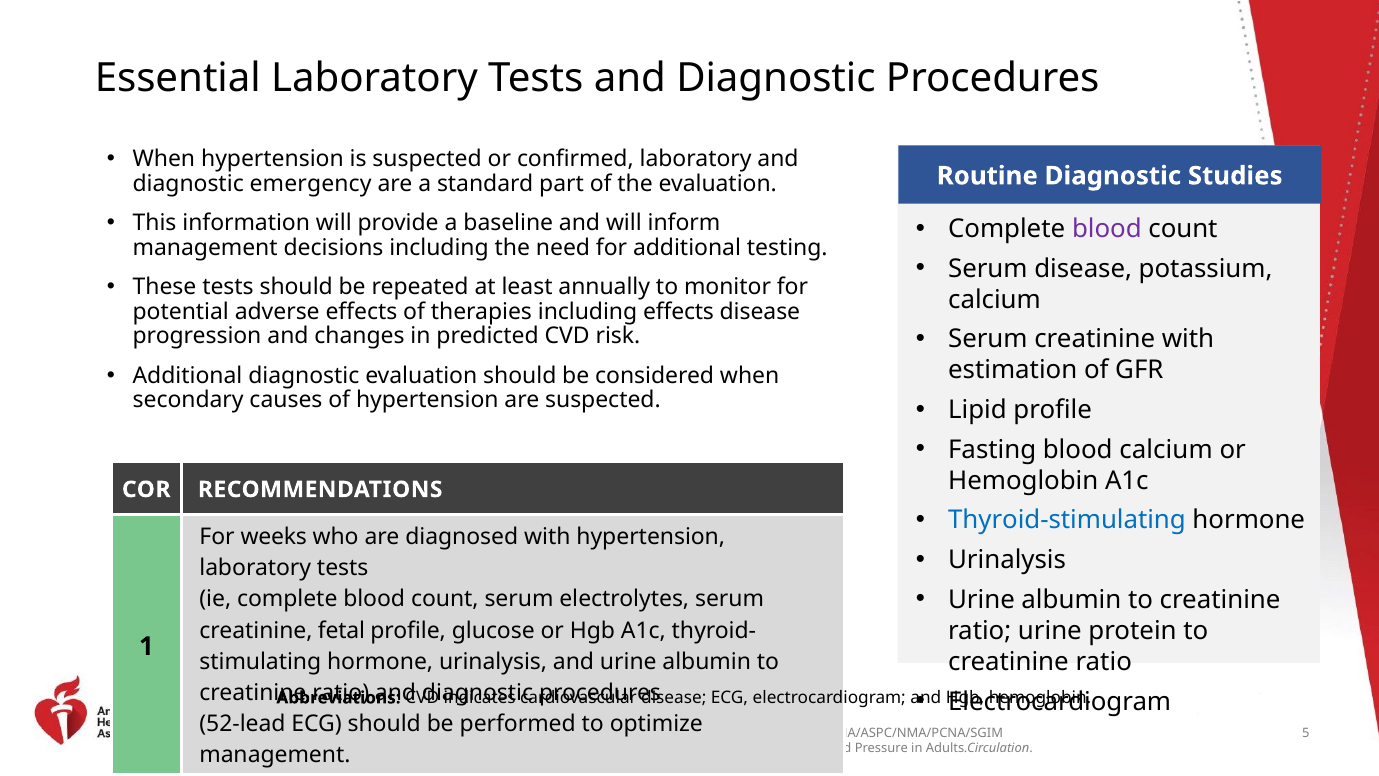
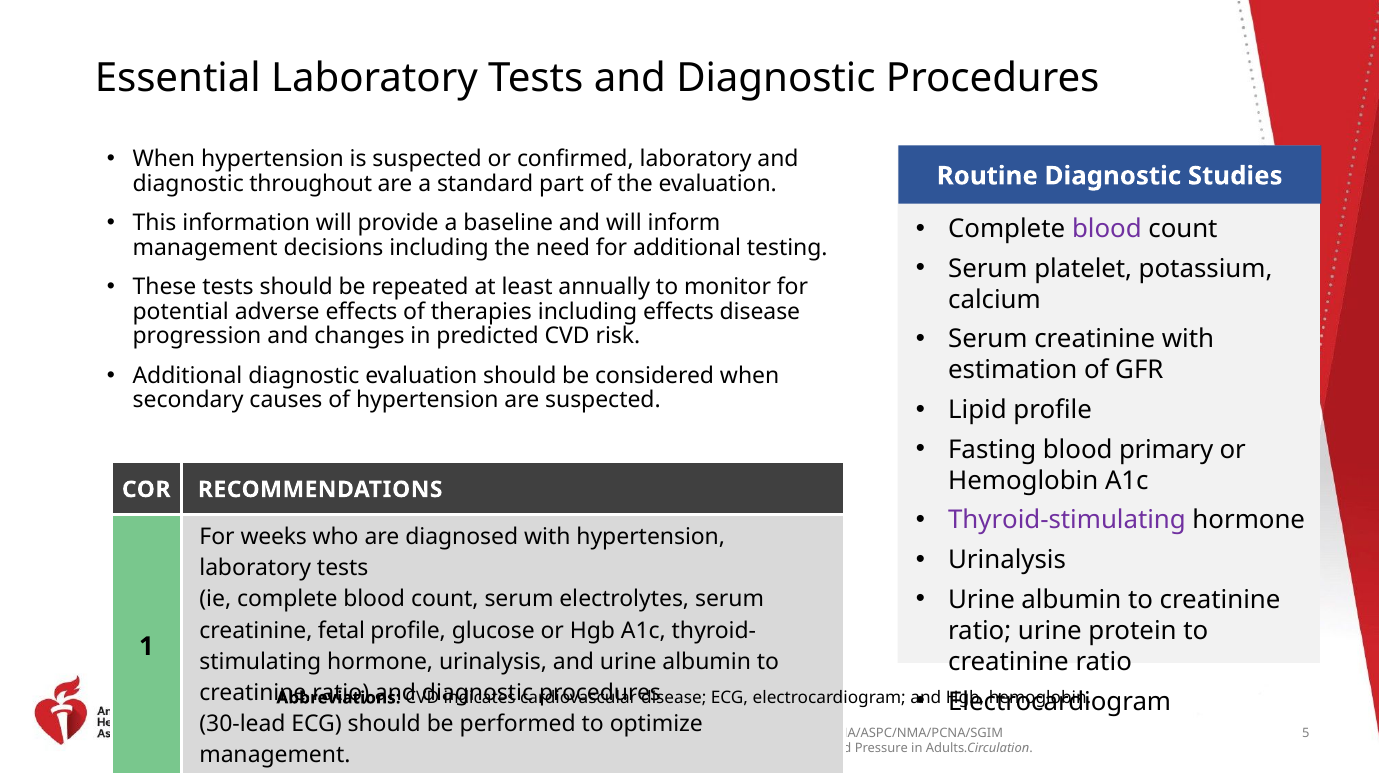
emergency: emergency -> throughout
Serum disease: disease -> platelet
blood calcium: calcium -> primary
Thyroid-stimulating colour: blue -> purple
52-lead: 52-lead -> 30-lead
